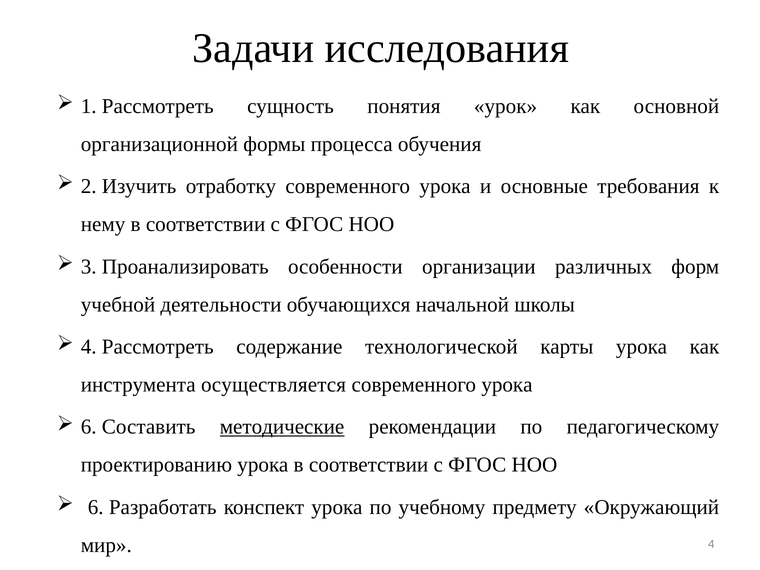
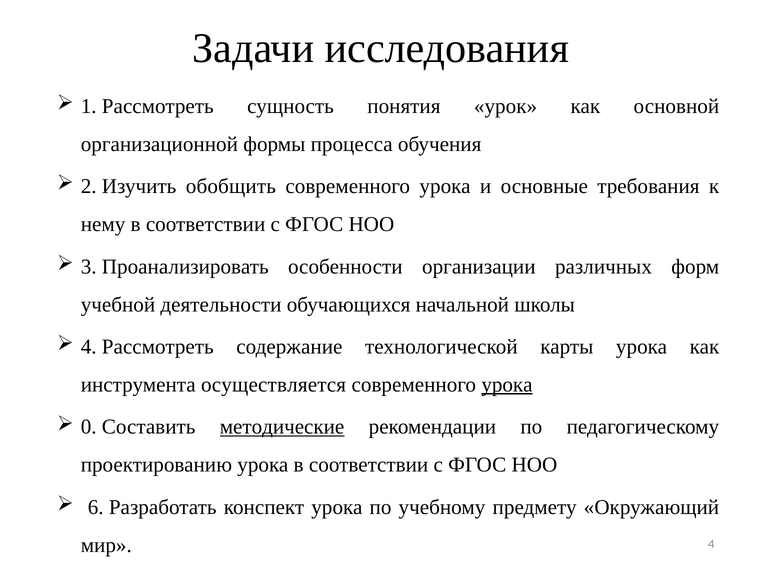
отработку: отработку -> обобщить
урока at (507, 385) underline: none -> present
6 at (89, 427): 6 -> 0
